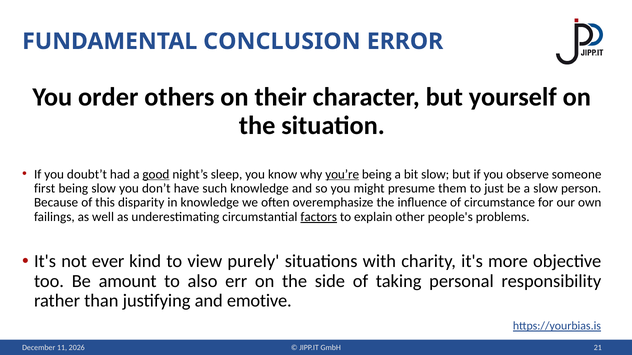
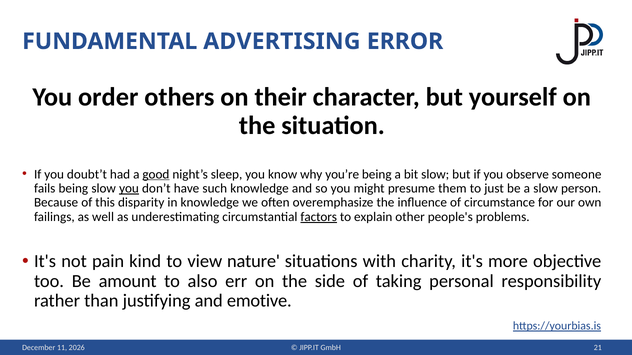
CONCLUSION: CONCLUSION -> ADVERTISING
you’re underline: present -> none
first: first -> fails
you at (129, 189) underline: none -> present
ever: ever -> pain
purely: purely -> nature
